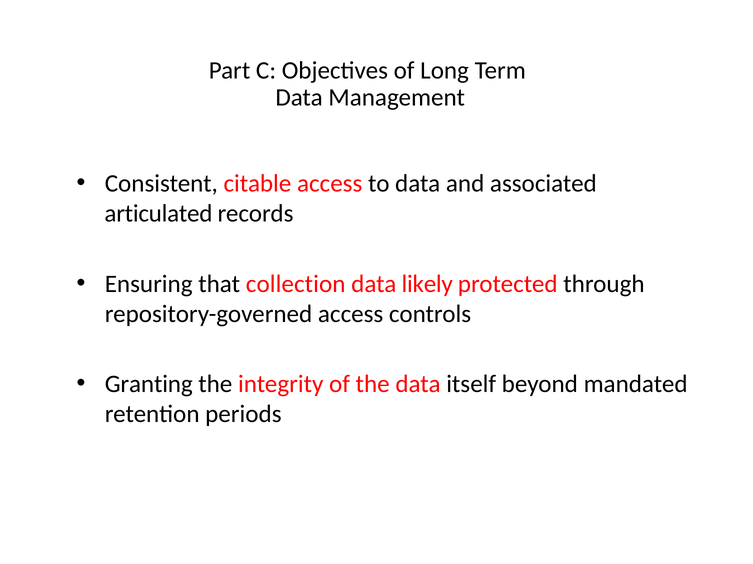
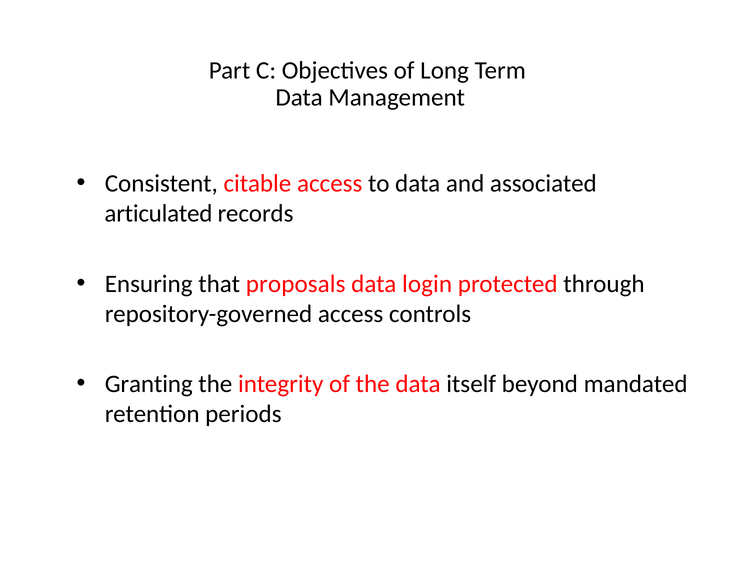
collection: collection -> proposals
likely: likely -> login
